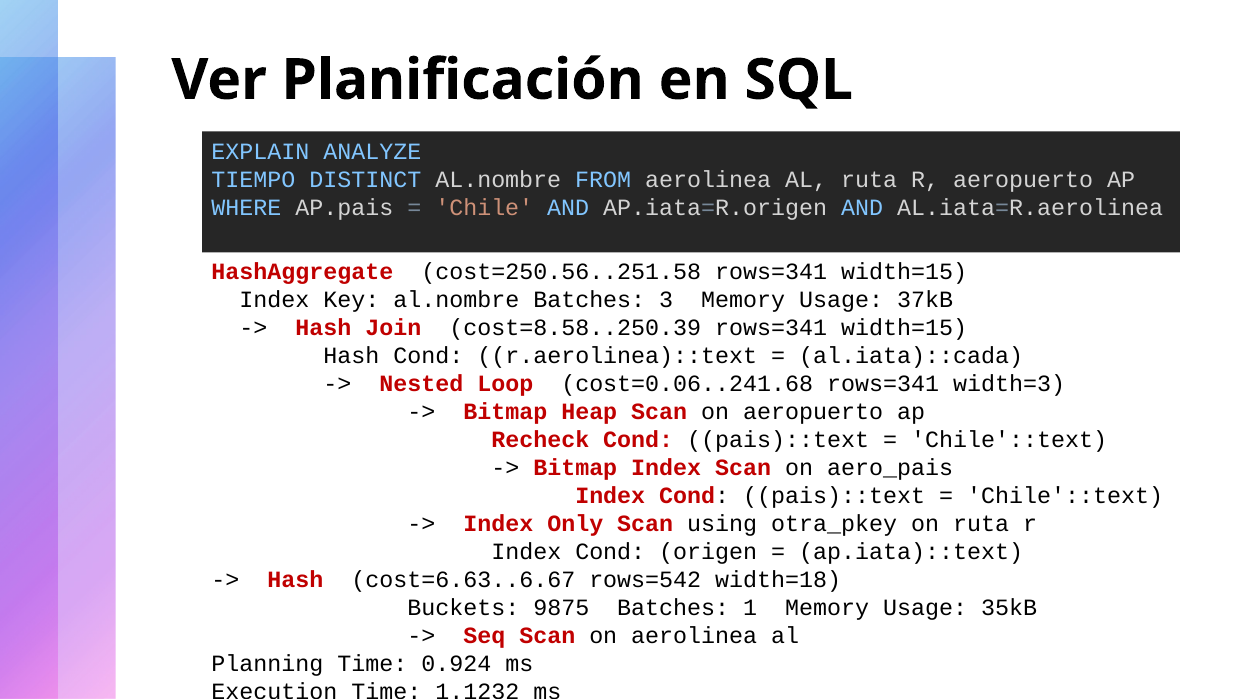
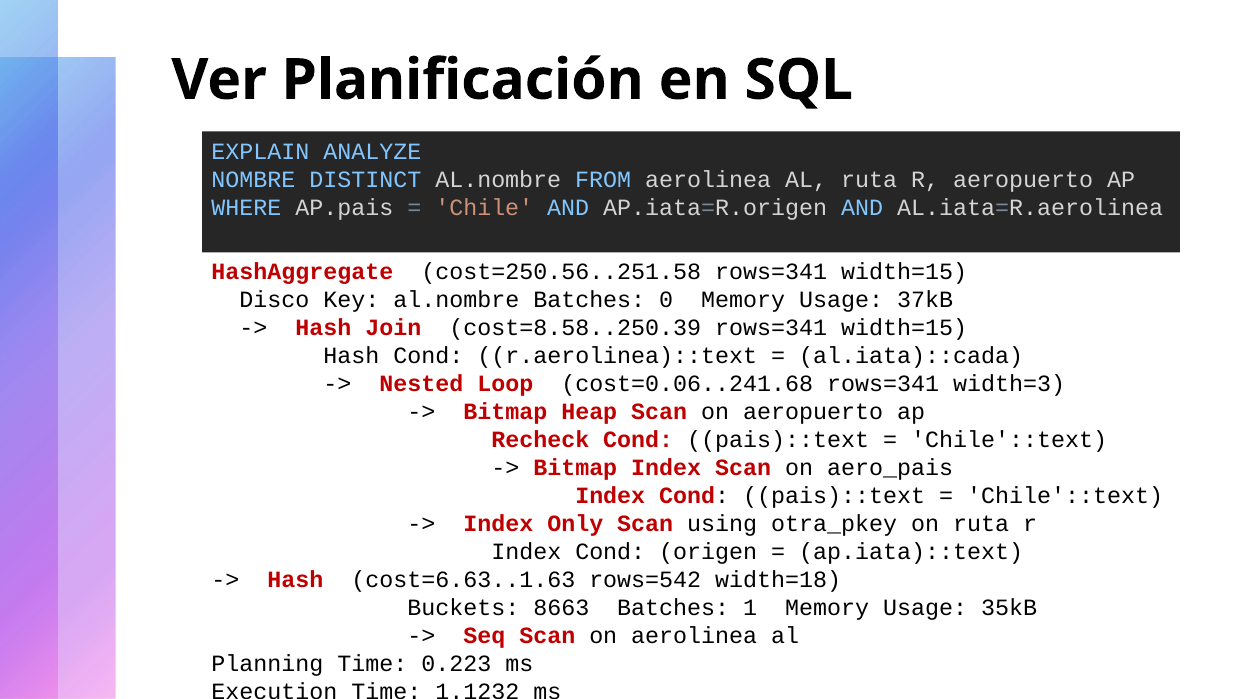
TIEMPO: TIEMPO -> NOMBRE
Index at (274, 300): Index -> Disco
3: 3 -> 0
cost=6.63..6.67: cost=6.63..6.67 -> cost=6.63..1.63
9875: 9875 -> 8663
0.924: 0.924 -> 0.223
